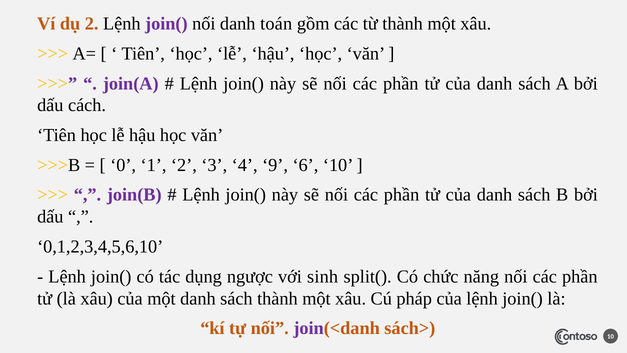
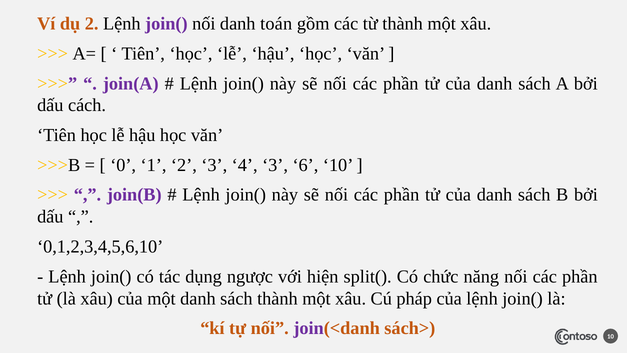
4 9: 9 -> 3
sinh: sinh -> hiện
